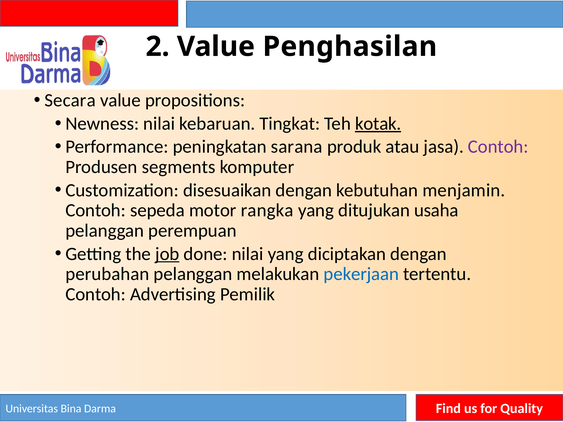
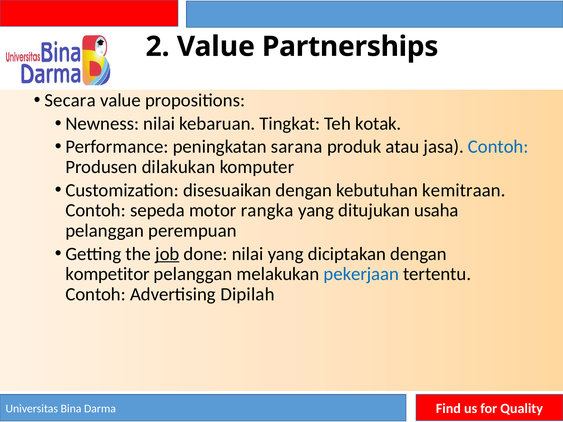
Penghasilan: Penghasilan -> Partnerships
kotak underline: present -> none
Contoh at (498, 147) colour: purple -> blue
segments: segments -> dilakukan
menjamin: menjamin -> kemitraan
perubahan: perubahan -> kompetitor
Pemilik: Pemilik -> Dipilah
